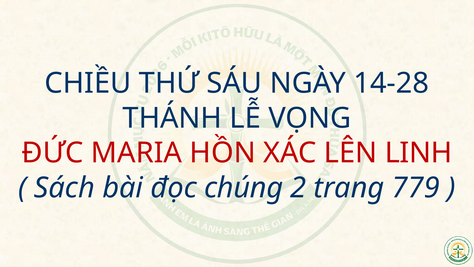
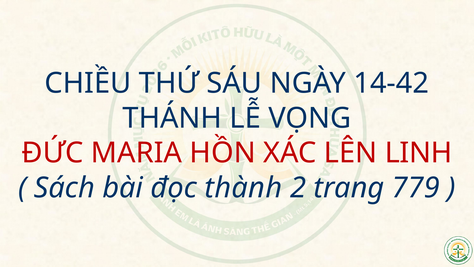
14-28: 14-28 -> 14-42
chúng: chúng -> thành
